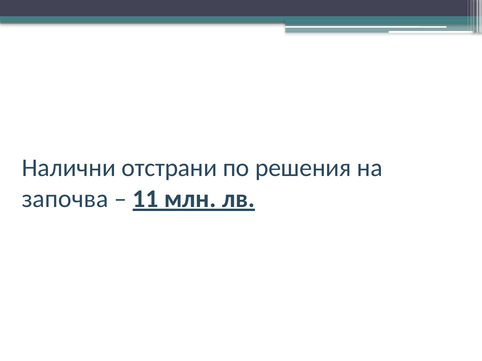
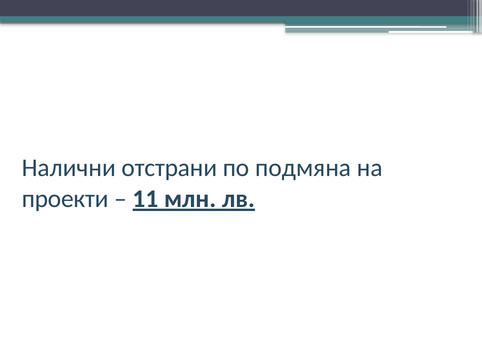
решения: решения -> подмяна
започва: започва -> проекти
